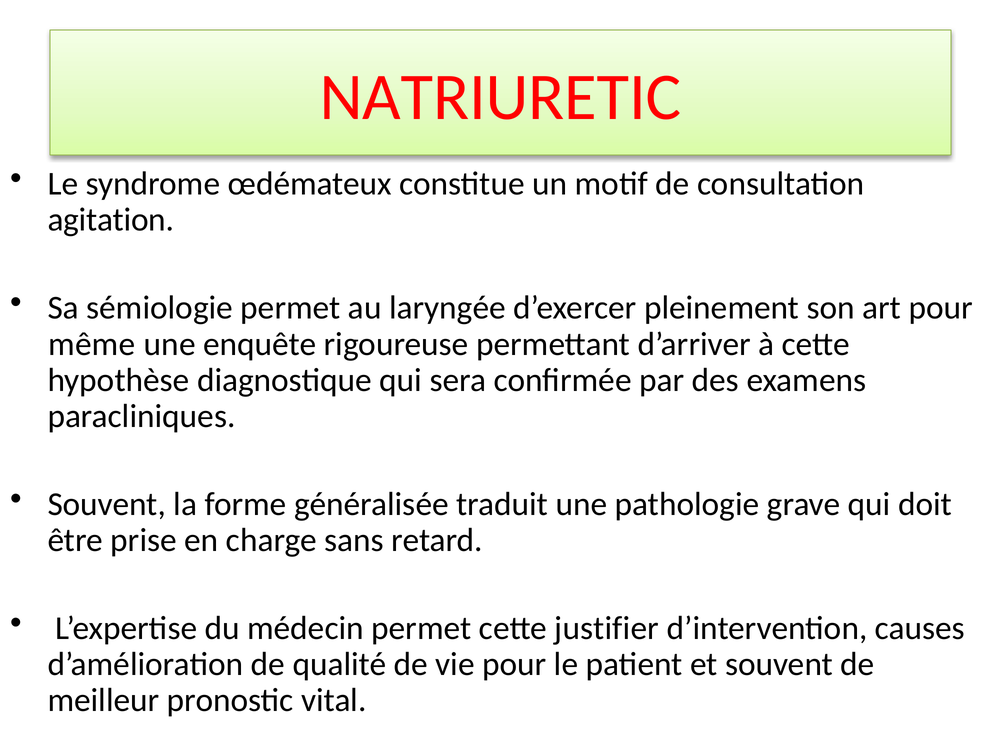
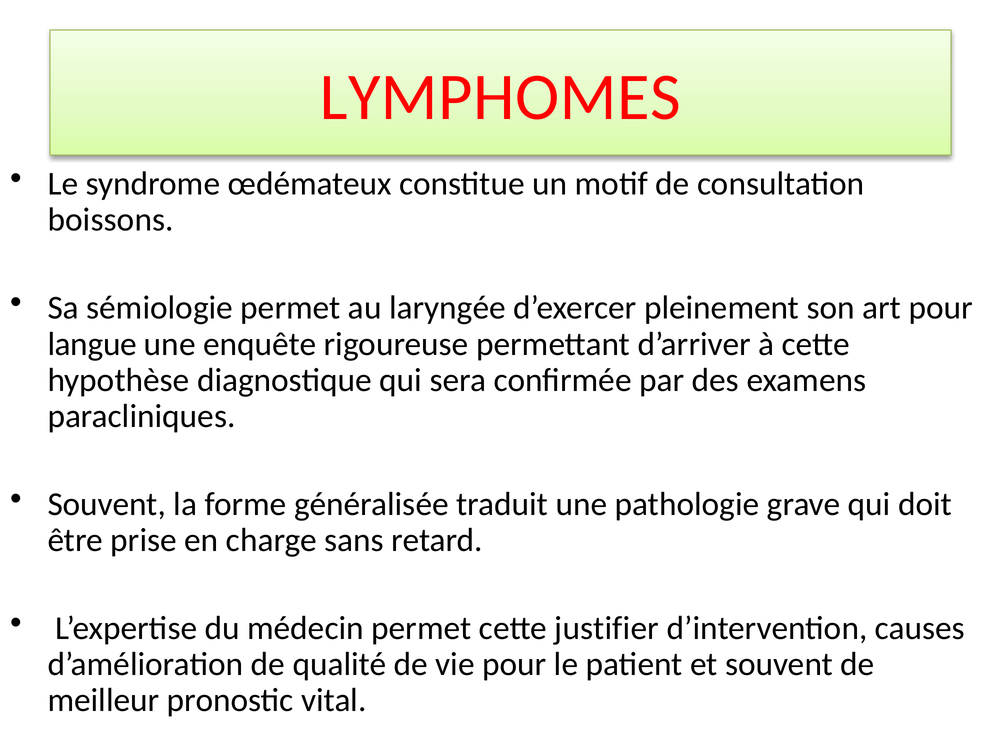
NATRIURETIC: NATRIURETIC -> LYMPHOMES
agitation: agitation -> boissons
même: même -> langue
